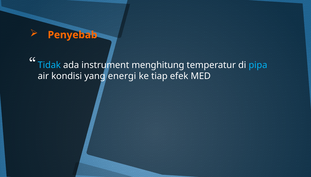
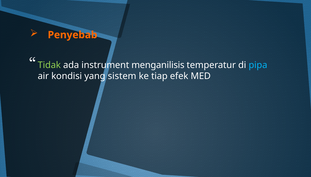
Tidak colour: light blue -> light green
menghitung: menghitung -> menganilisis
energi: energi -> sistem
